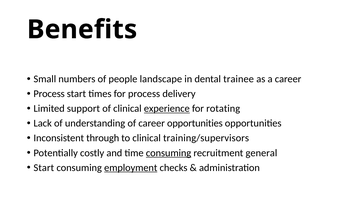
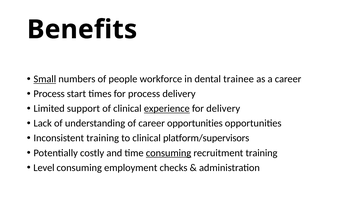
Small underline: none -> present
landscape: landscape -> workforce
for rotating: rotating -> delivery
Inconsistent through: through -> training
training/supervisors: training/supervisors -> platform/supervisors
recruitment general: general -> training
Start at (44, 168): Start -> Level
employment underline: present -> none
